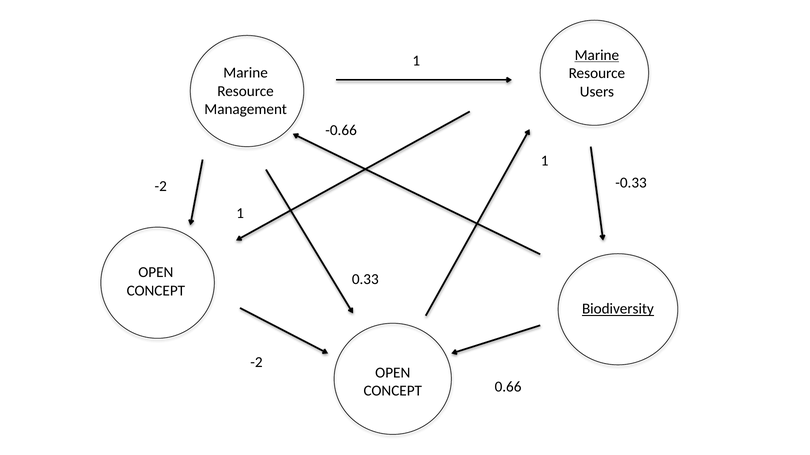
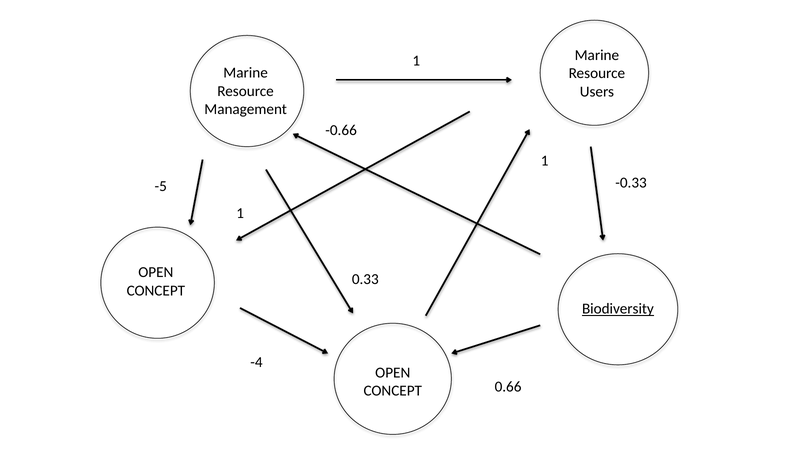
Marine at (597, 55) underline: present -> none
-2 at (161, 186): -2 -> -5
-2 at (257, 363): -2 -> -4
